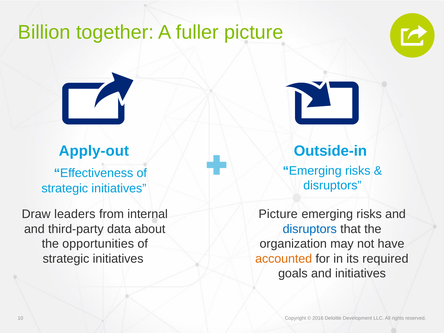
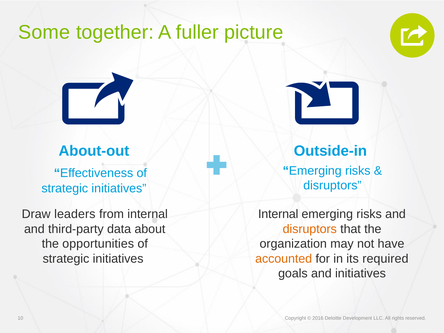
Billion: Billion -> Some
Apply-out: Apply-out -> About-out
Picture at (278, 214): Picture -> Internal
disruptors at (310, 229) colour: blue -> orange
